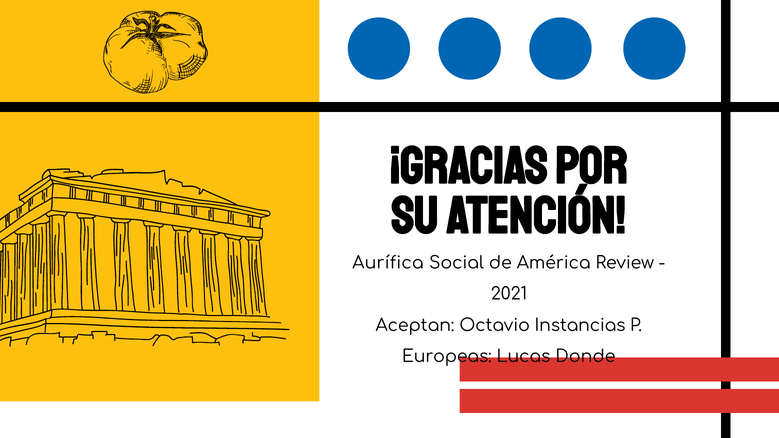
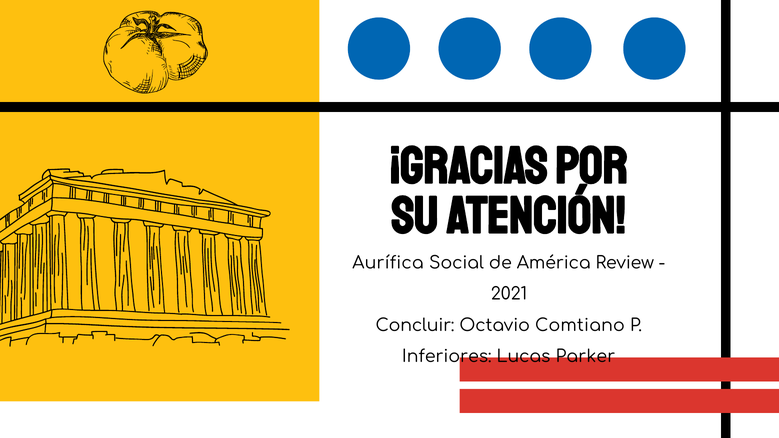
Aceptan: Aceptan -> Concluir
Instancias: Instancias -> Comtiano
Europeas: Europeas -> Inferiores
Donde: Donde -> Parker
